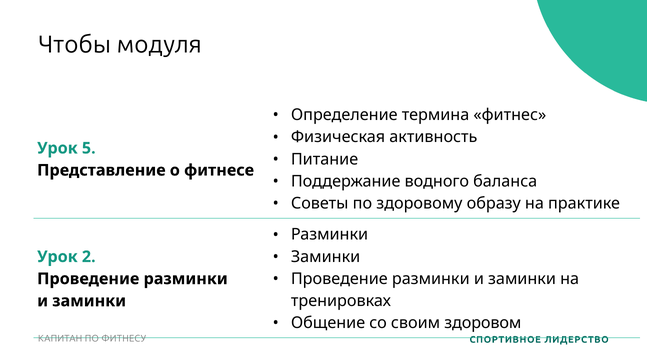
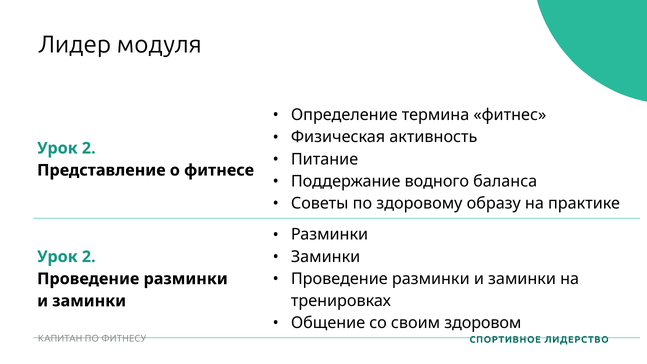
Чтобы: Чтобы -> Лидер
5 at (89, 148): 5 -> 2
